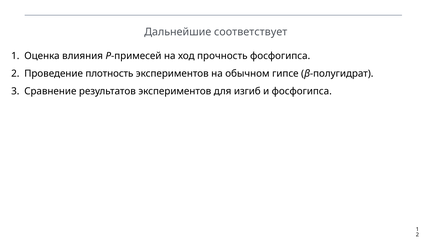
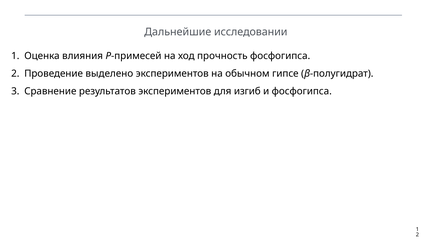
соответствует: соответствует -> исследовании
плотность: плотность -> выделено
